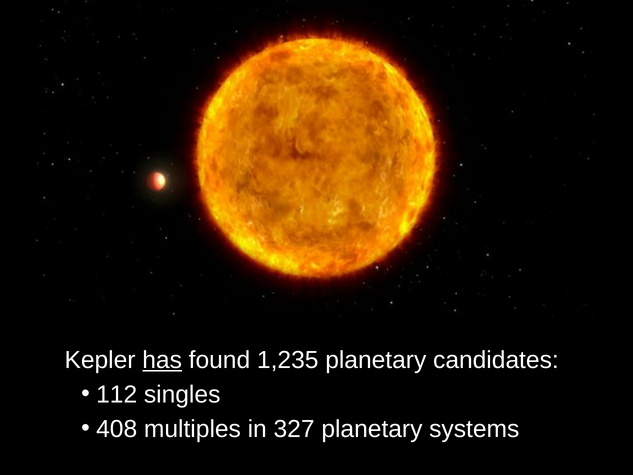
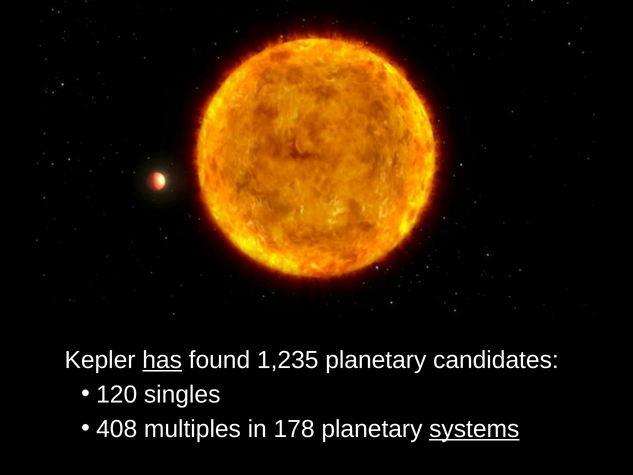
112: 112 -> 120
327: 327 -> 178
systems underline: none -> present
